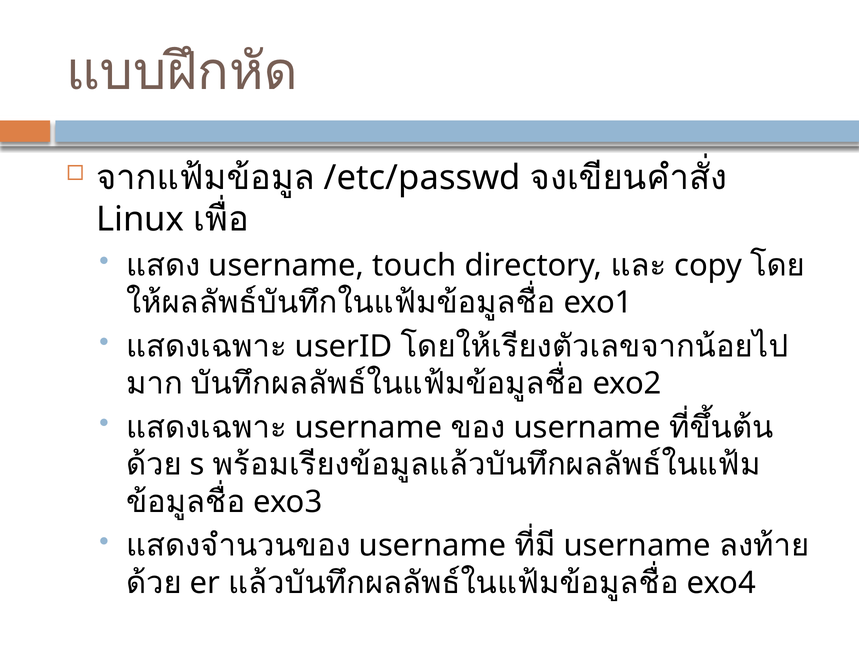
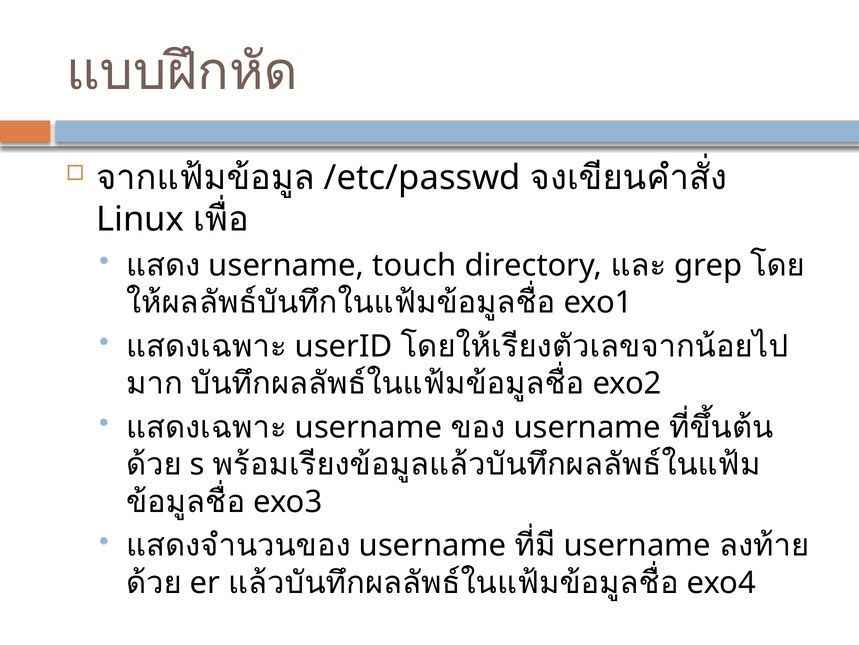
copy: copy -> grep
